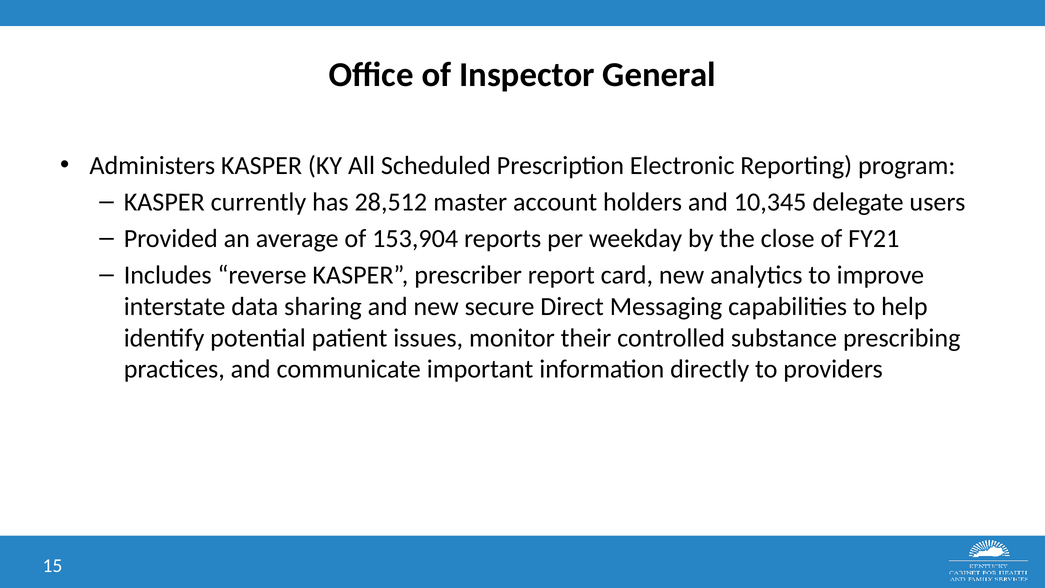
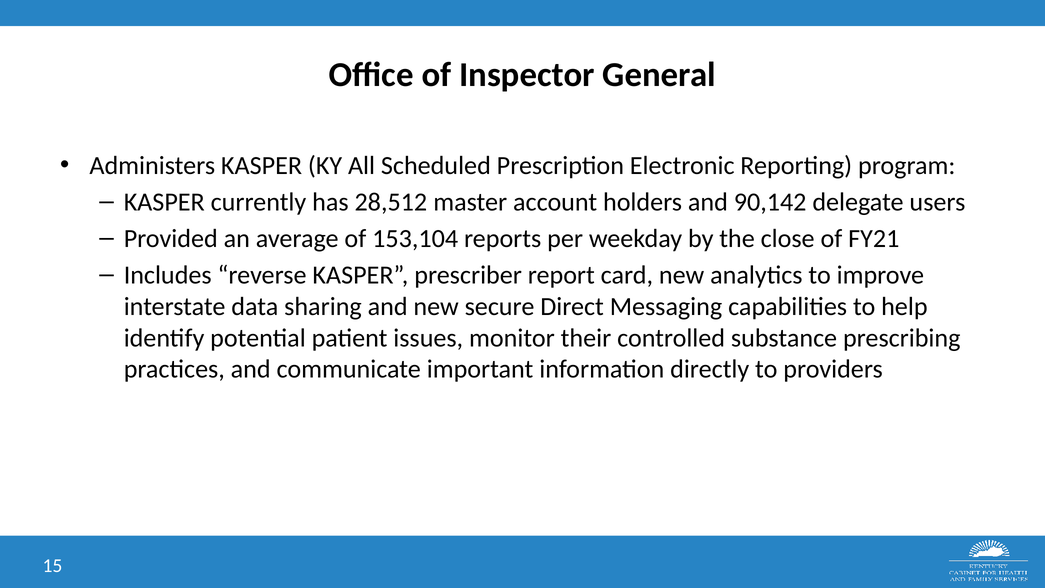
10,345: 10,345 -> 90,142
153,904: 153,904 -> 153,104
